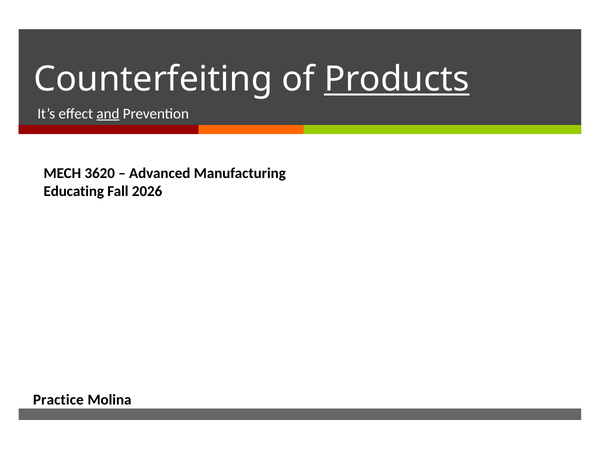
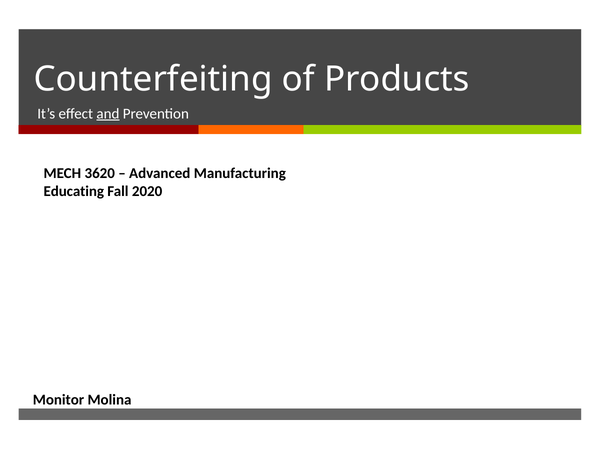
Products underline: present -> none
2026: 2026 -> 2020
Practice: Practice -> Monitor
